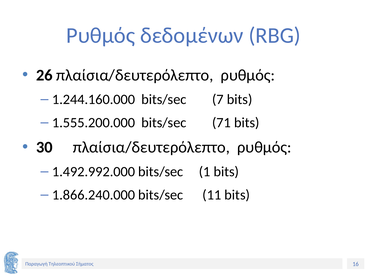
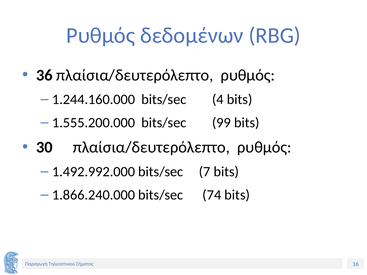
26: 26 -> 36
7: 7 -> 4
71: 71 -> 99
1: 1 -> 7
11: 11 -> 74
